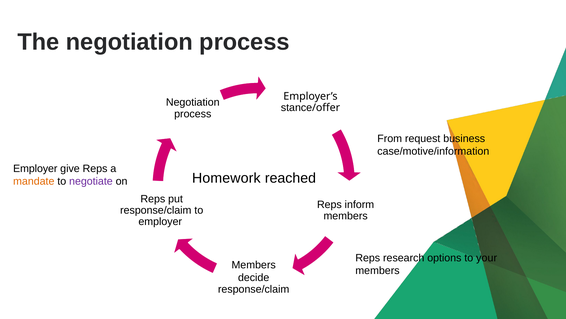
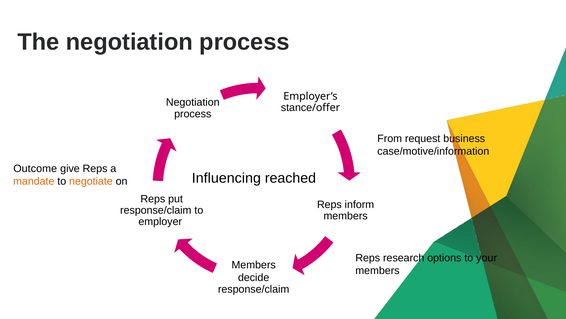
Employer at (35, 168): Employer -> Outcome
negotiate colour: purple -> orange
Homework: Homework -> Influencing
